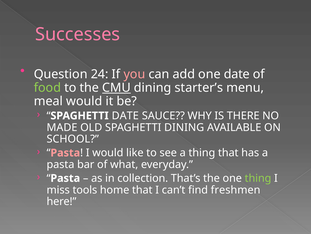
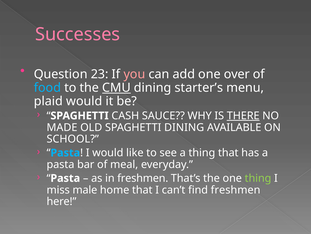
24: 24 -> 23
one date: date -> over
food colour: light green -> light blue
meal: meal -> plaid
SPAGHETTI DATE: DATE -> CASH
THERE underline: none -> present
Pasta at (65, 152) colour: pink -> light blue
what: what -> meal
in collection: collection -> freshmen
tools: tools -> male
